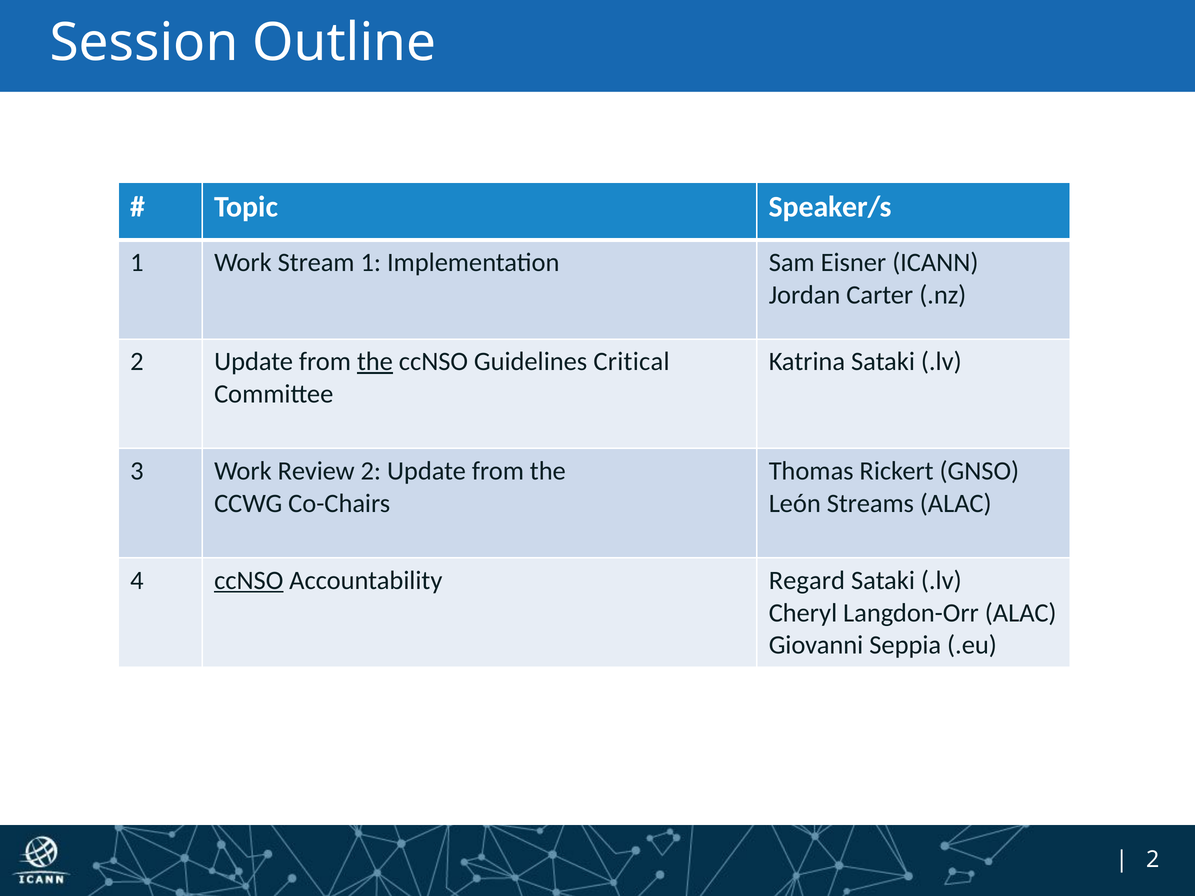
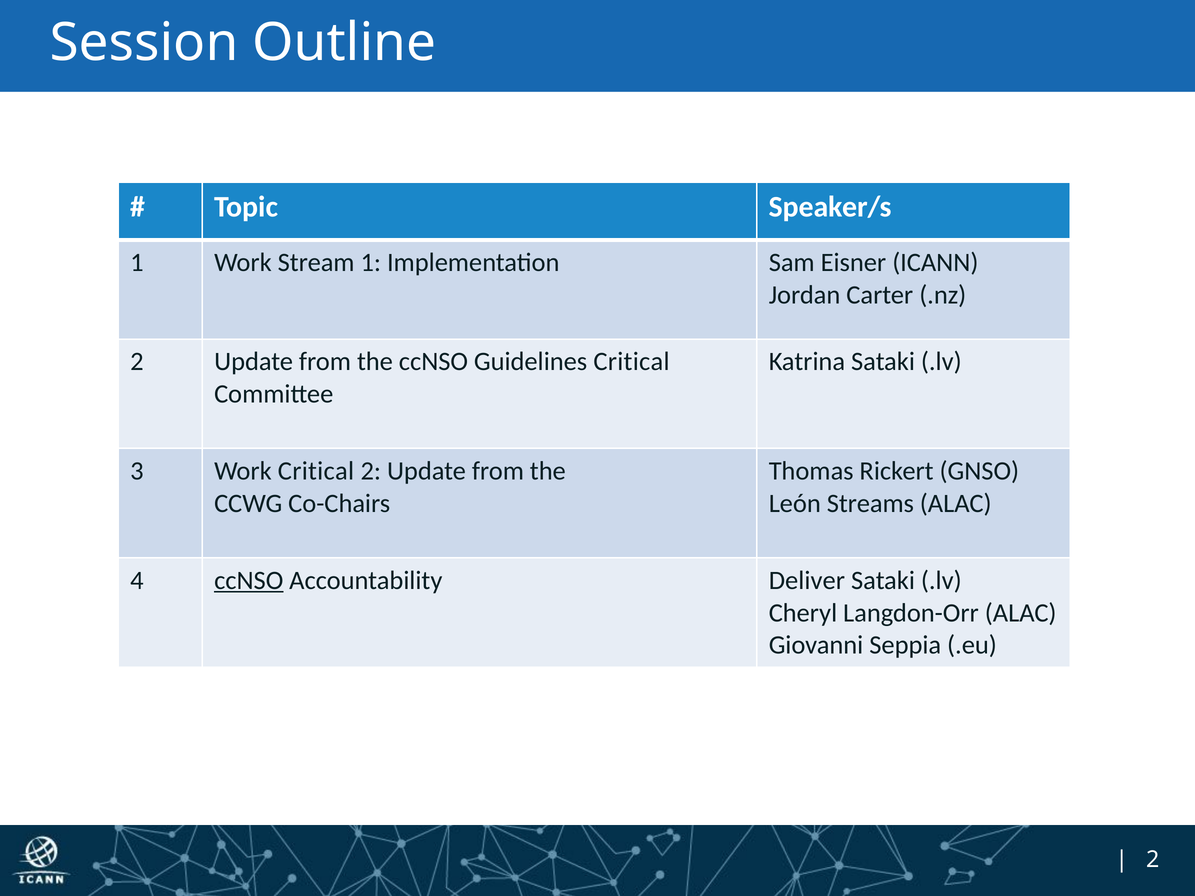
the at (375, 362) underline: present -> none
Work Review: Review -> Critical
Regard: Regard -> Deliver
